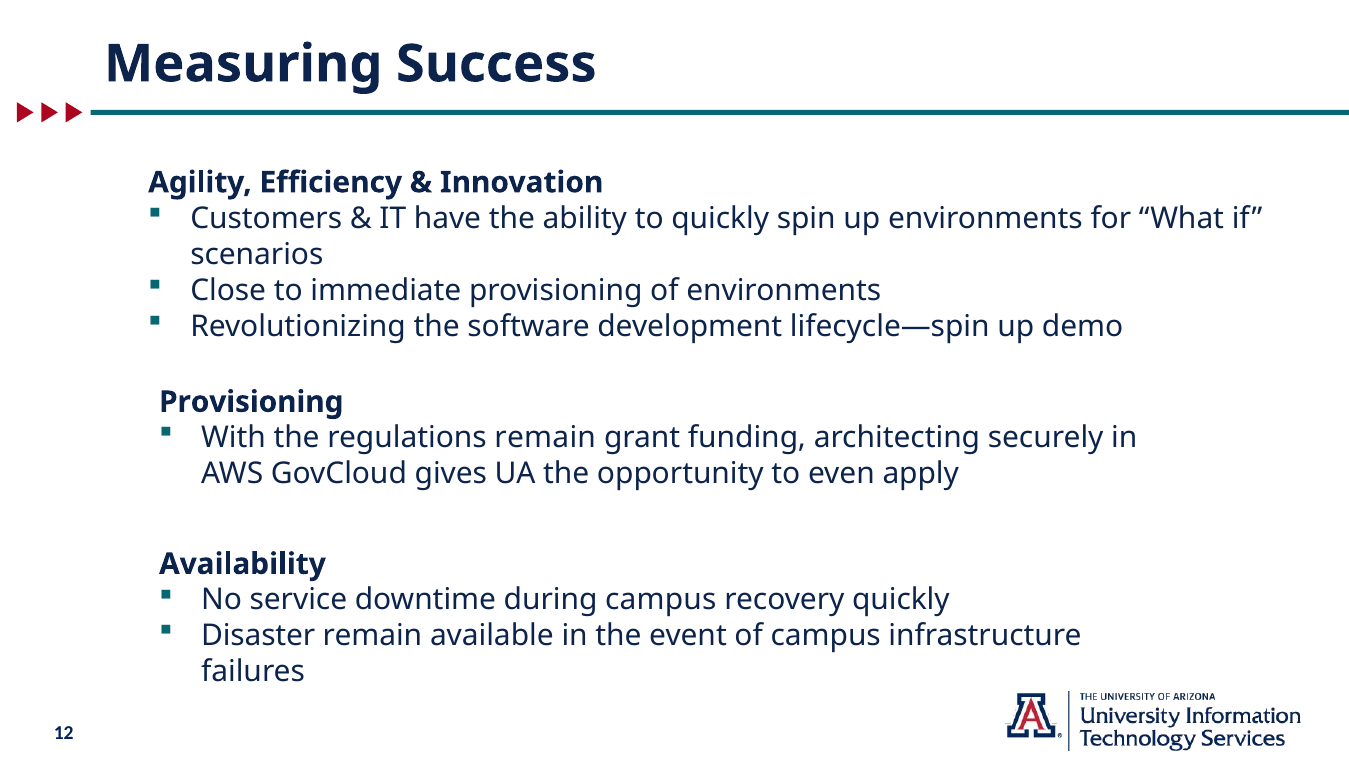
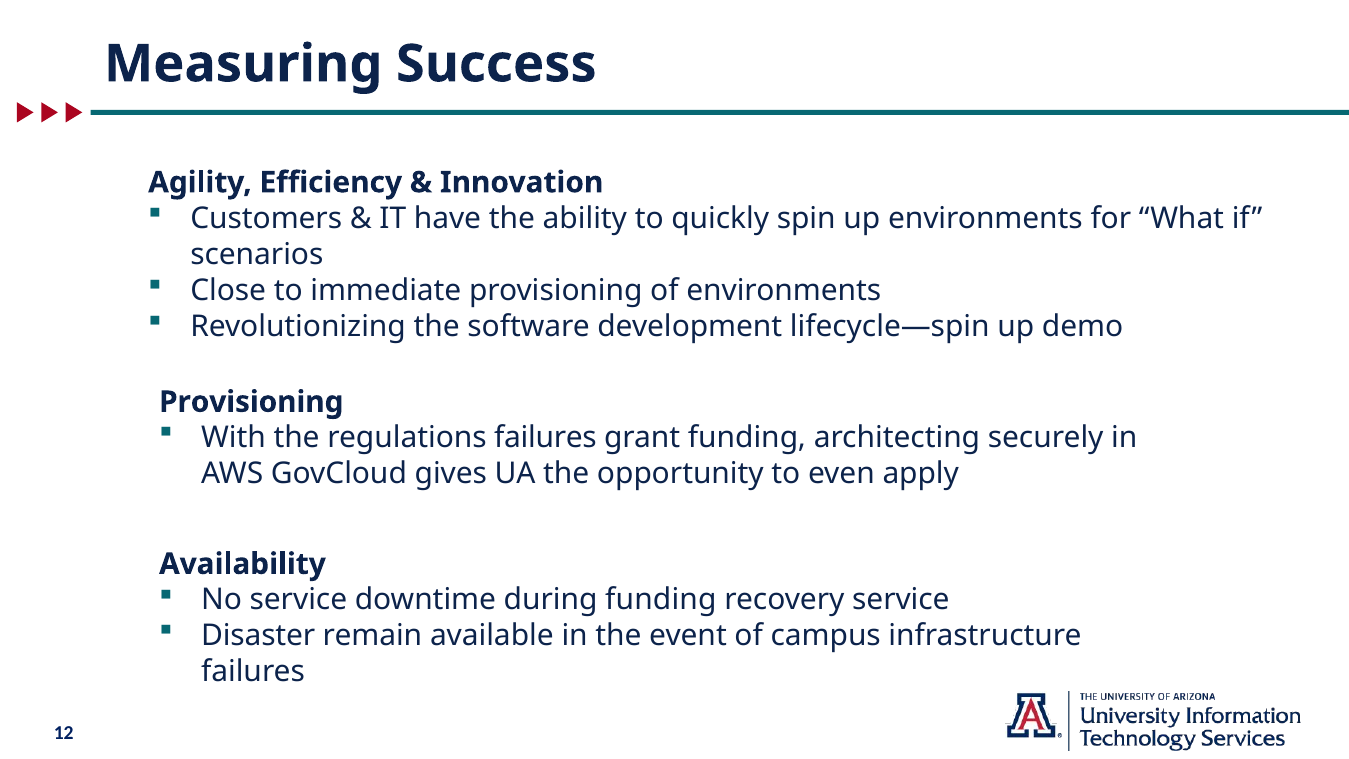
regulations remain: remain -> failures
during campus: campus -> funding
recovery quickly: quickly -> service
